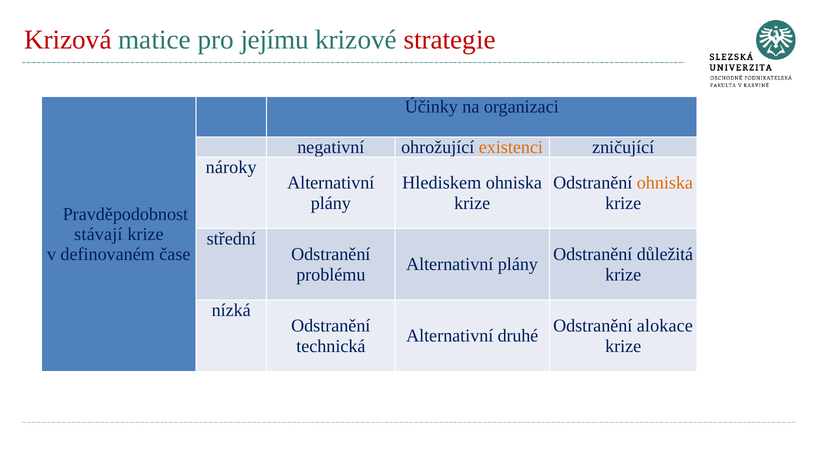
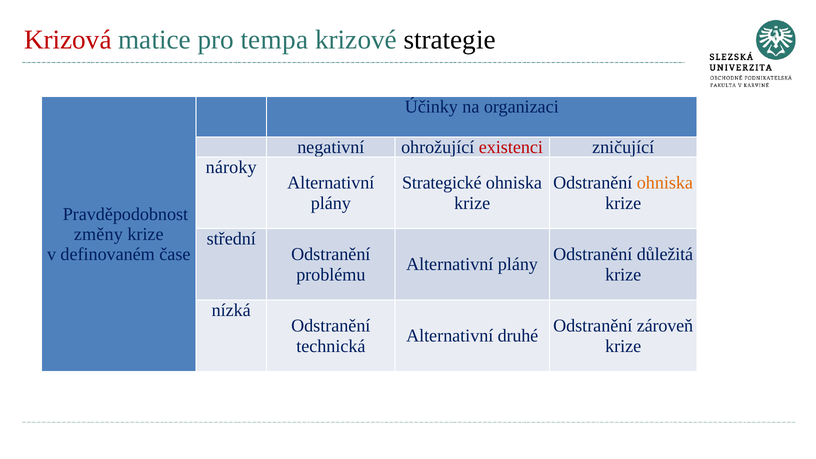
jejímu: jejímu -> tempa
strategie colour: red -> black
existenci colour: orange -> red
Hlediskem: Hlediskem -> Strategické
stávají: stávají -> změny
alokace: alokace -> zároveň
